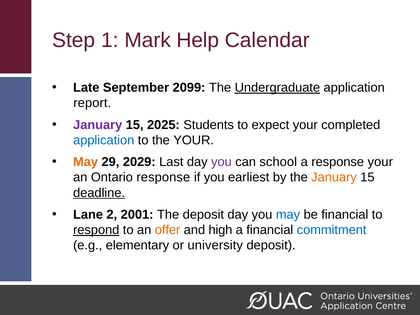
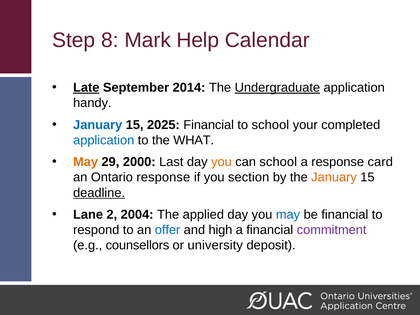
1: 1 -> 8
Late underline: none -> present
2099: 2099 -> 2014
report: report -> handy
January at (98, 125) colour: purple -> blue
2025 Students: Students -> Financial
to expect: expect -> school
the YOUR: YOUR -> WHAT
2029: 2029 -> 2000
you at (221, 162) colour: purple -> orange
response your: your -> card
earliest: earliest -> section
2001: 2001 -> 2004
The deposit: deposit -> applied
respond underline: present -> none
offer colour: orange -> blue
commitment colour: blue -> purple
elementary: elementary -> counsellors
